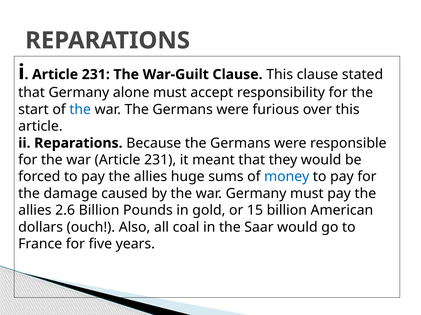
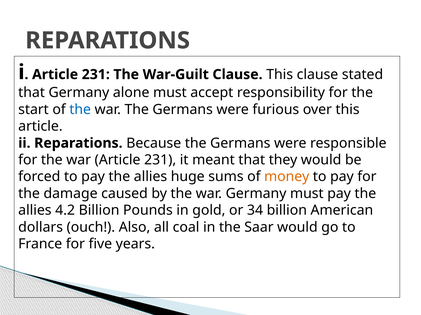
money colour: blue -> orange
2.6: 2.6 -> 4.2
15: 15 -> 34
